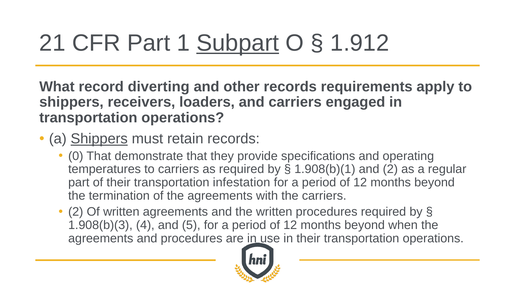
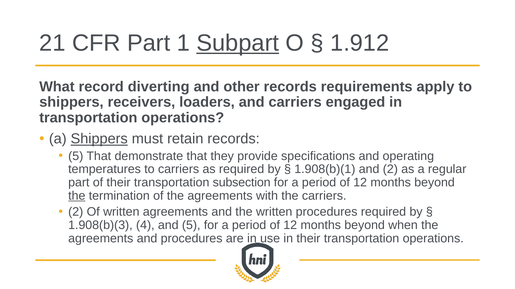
0 at (76, 156): 0 -> 5
infestation: infestation -> subsection
the at (77, 196) underline: none -> present
